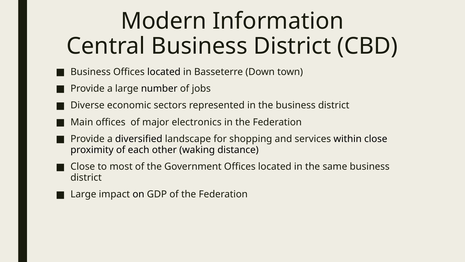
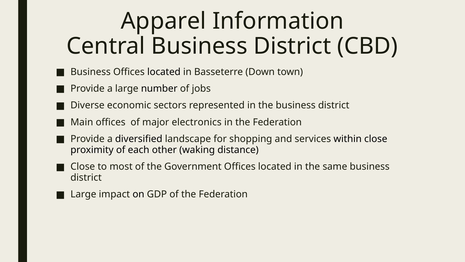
Modern: Modern -> Apparel
